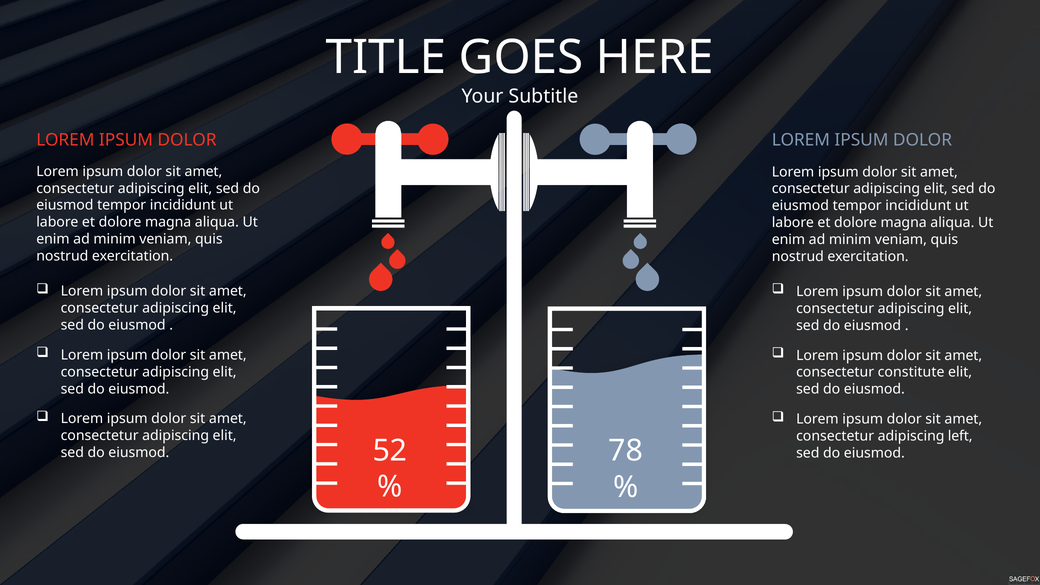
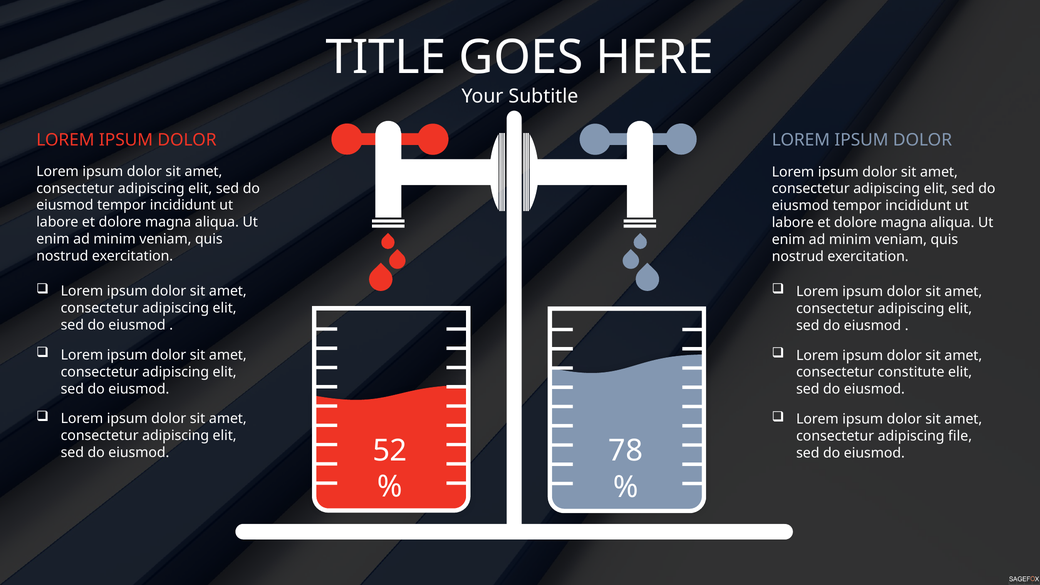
left: left -> file
